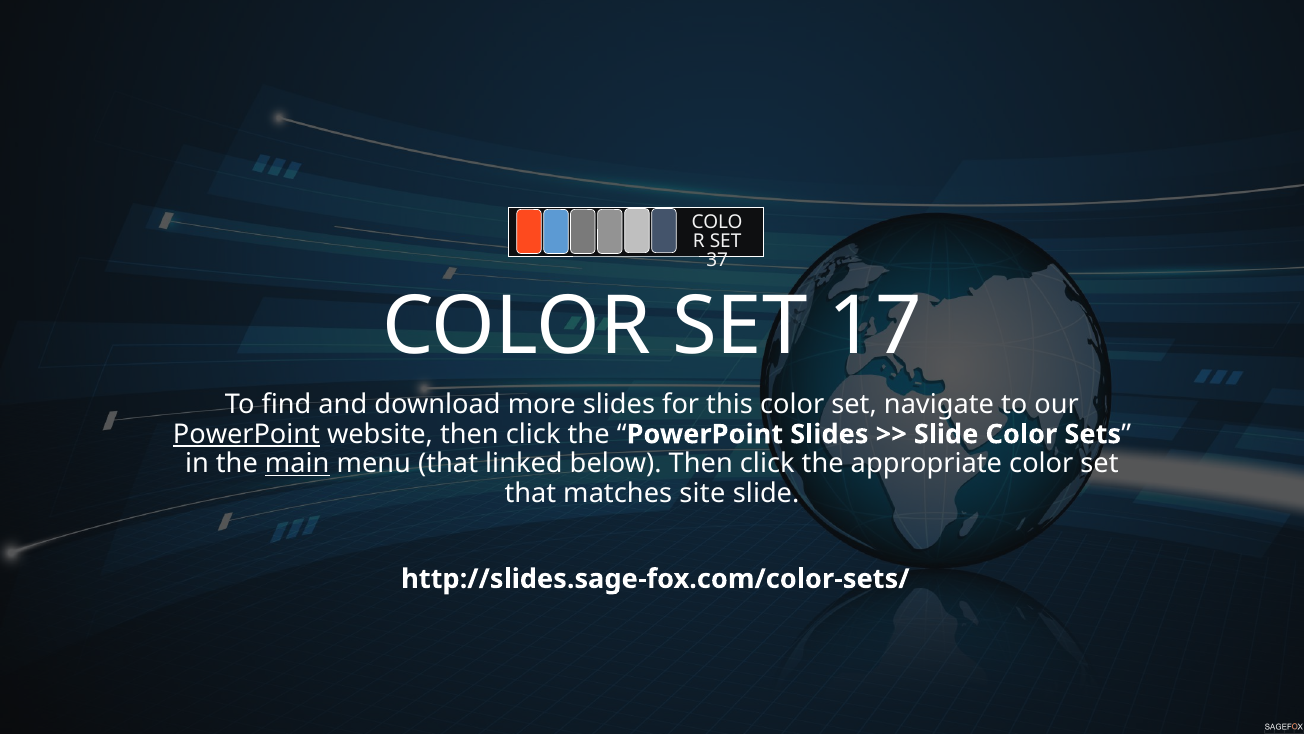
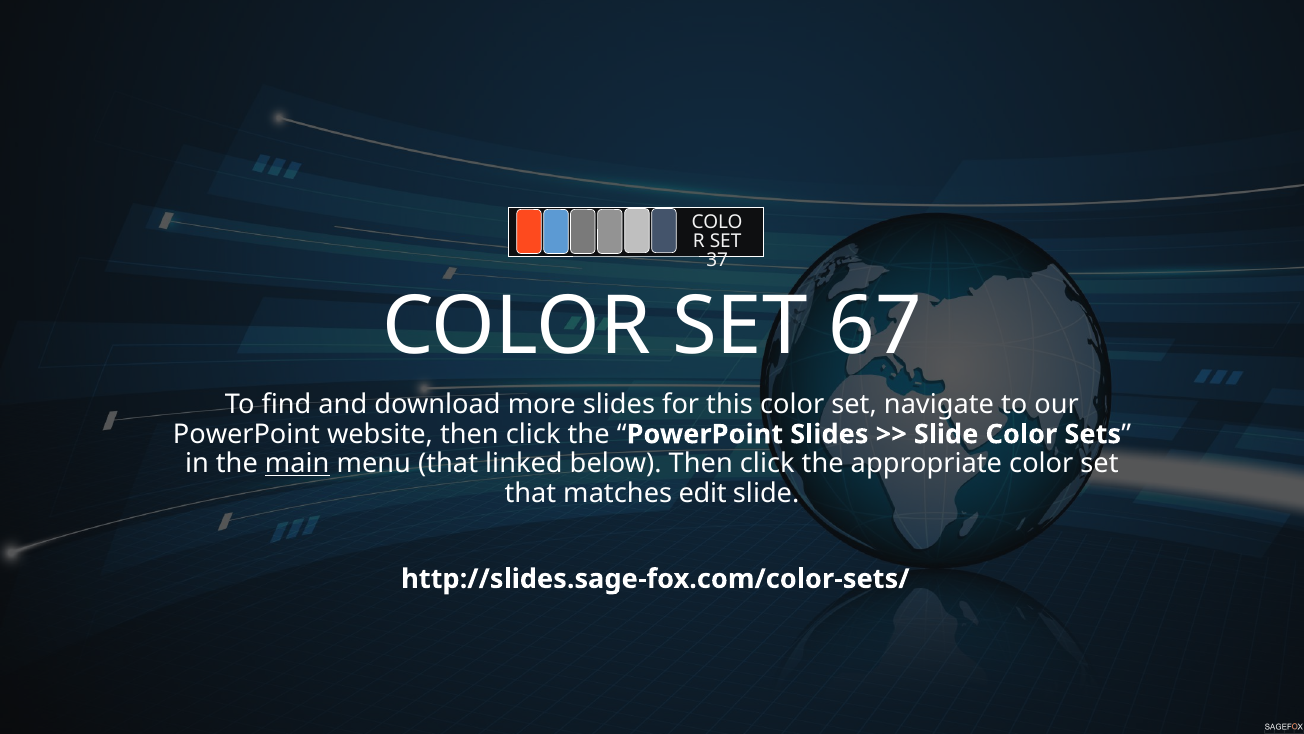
17: 17 -> 67
PowerPoint at (246, 434) underline: present -> none
site: site -> edit
